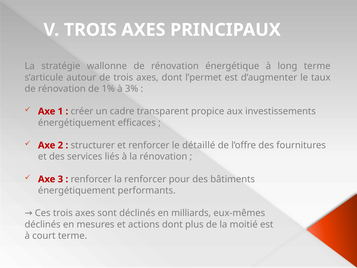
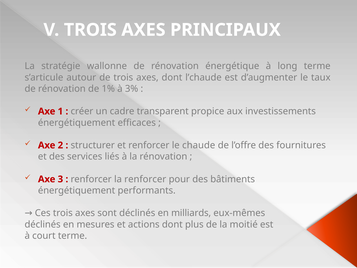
l’permet: l’permet -> l’chaude
détaillé: détaillé -> chaude
